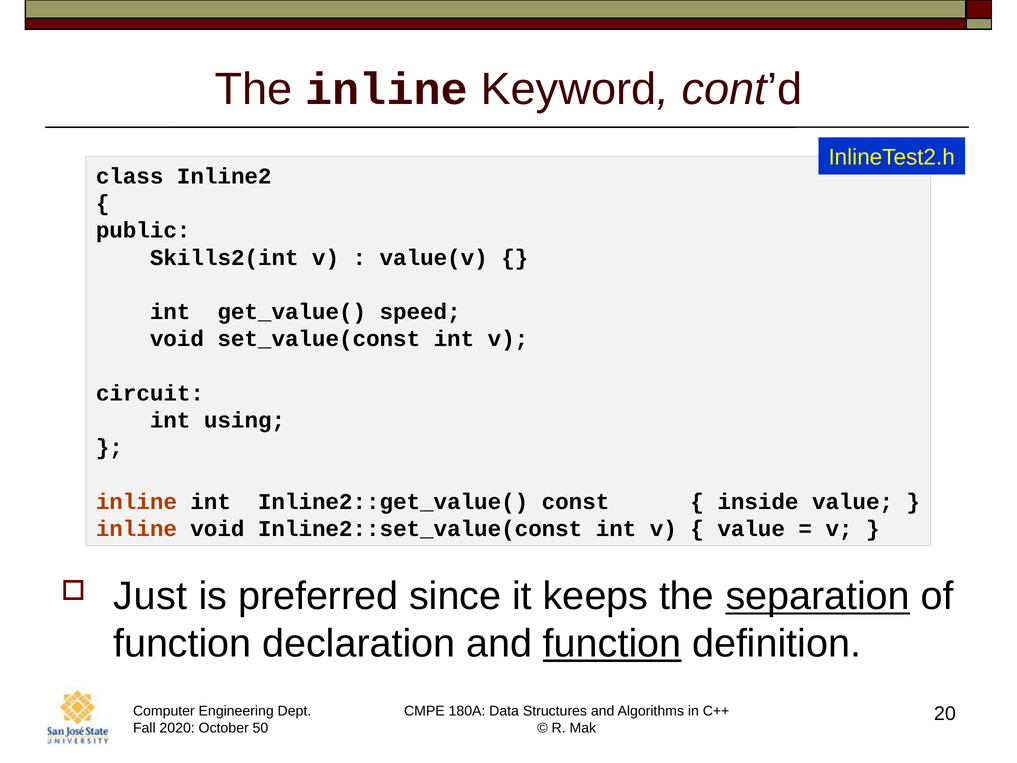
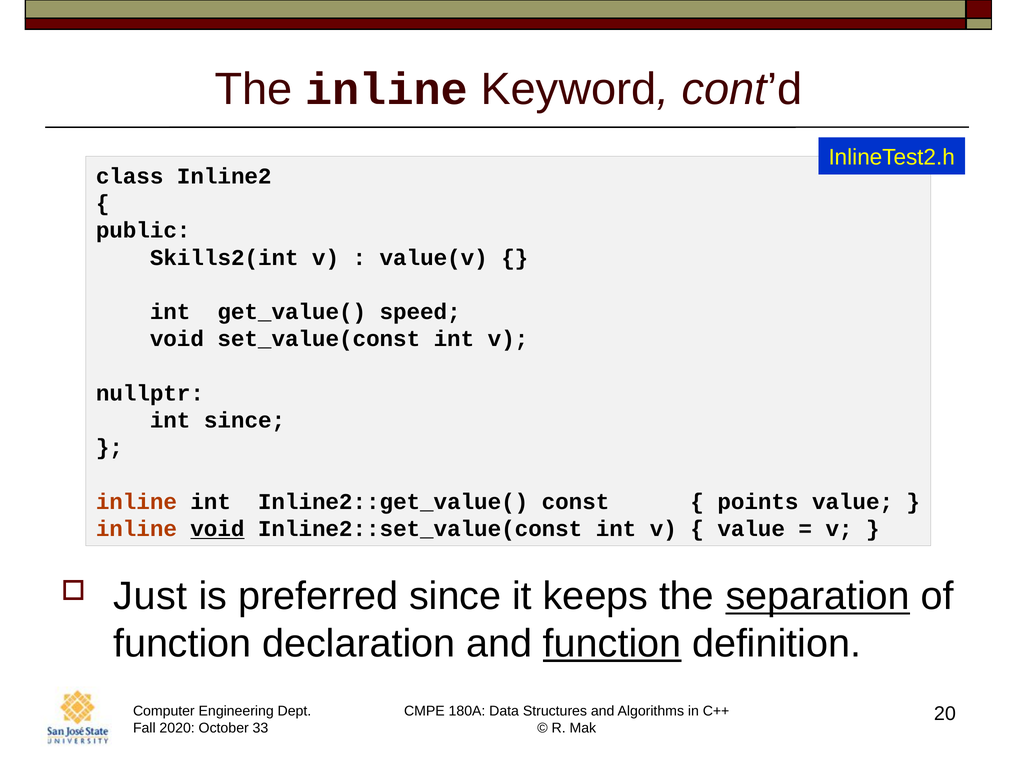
circuit: circuit -> nullptr
int using: using -> since
inside: inside -> points
void at (217, 529) underline: none -> present
50: 50 -> 33
